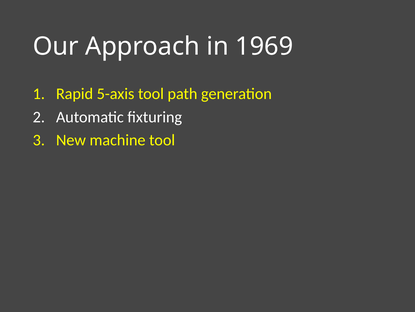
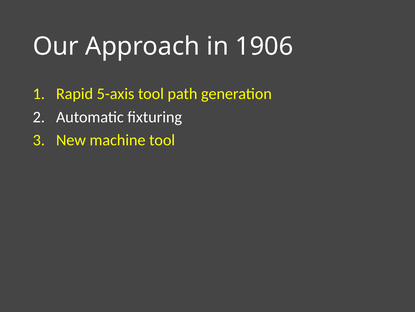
1969: 1969 -> 1906
